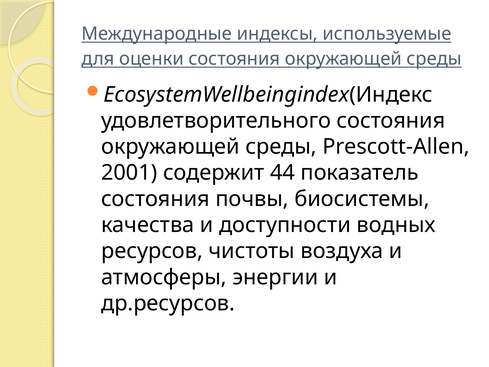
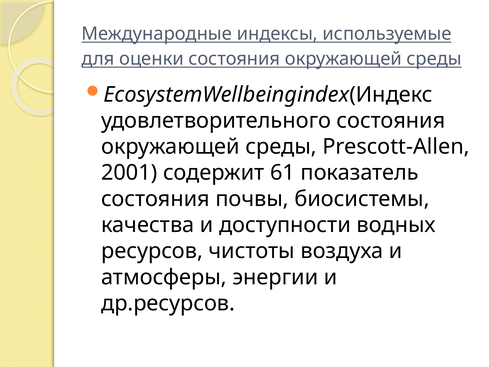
44: 44 -> 61
